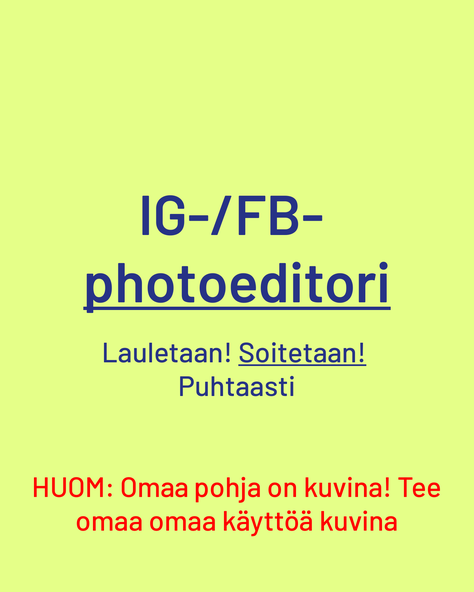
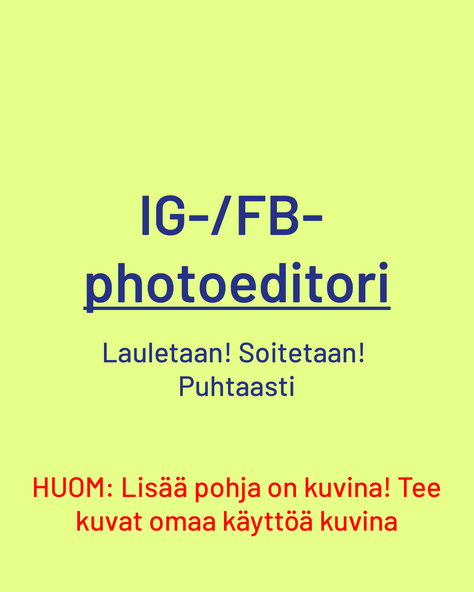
Soitetaan underline: present -> none
HUOM Omaa: Omaa -> Lisää
omaa at (109, 522): omaa -> kuvat
